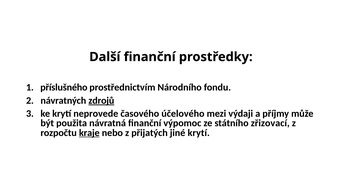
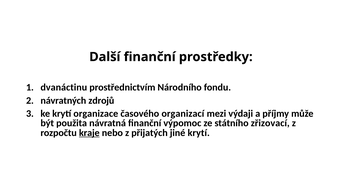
příslušného: příslušného -> dvanáctinu
zdrojů underline: present -> none
neprovede: neprovede -> organizace
účelového: účelového -> organizací
